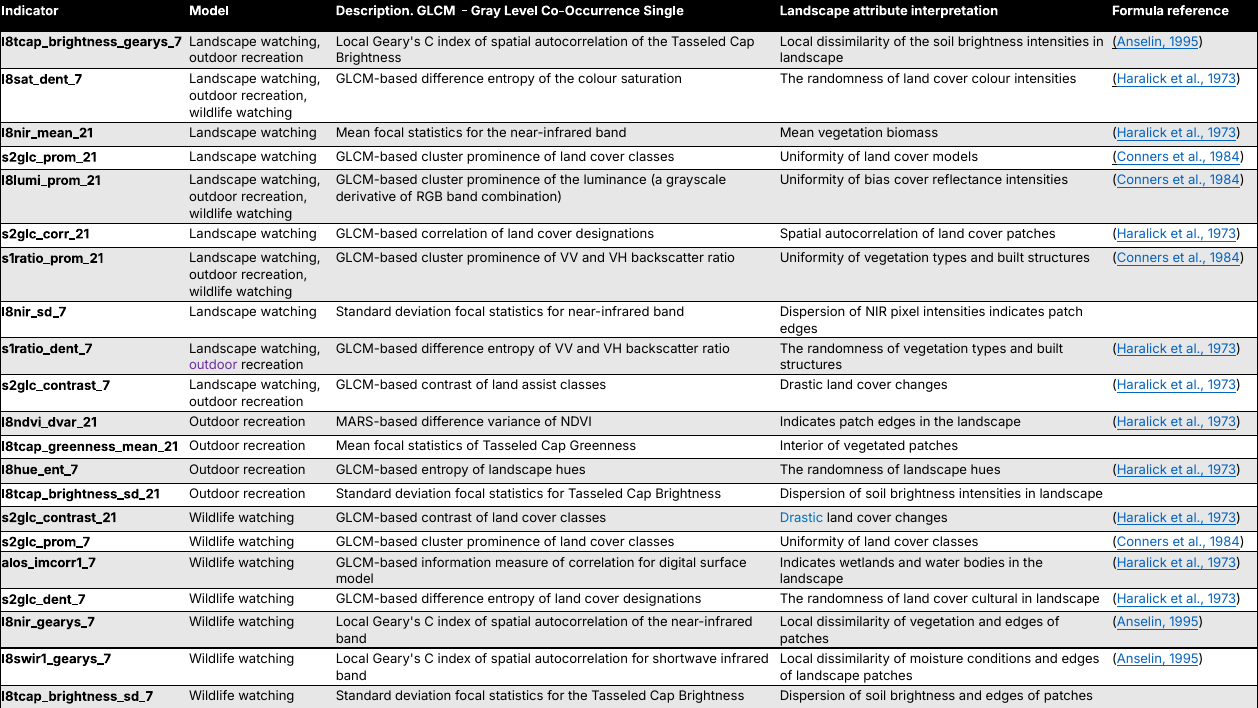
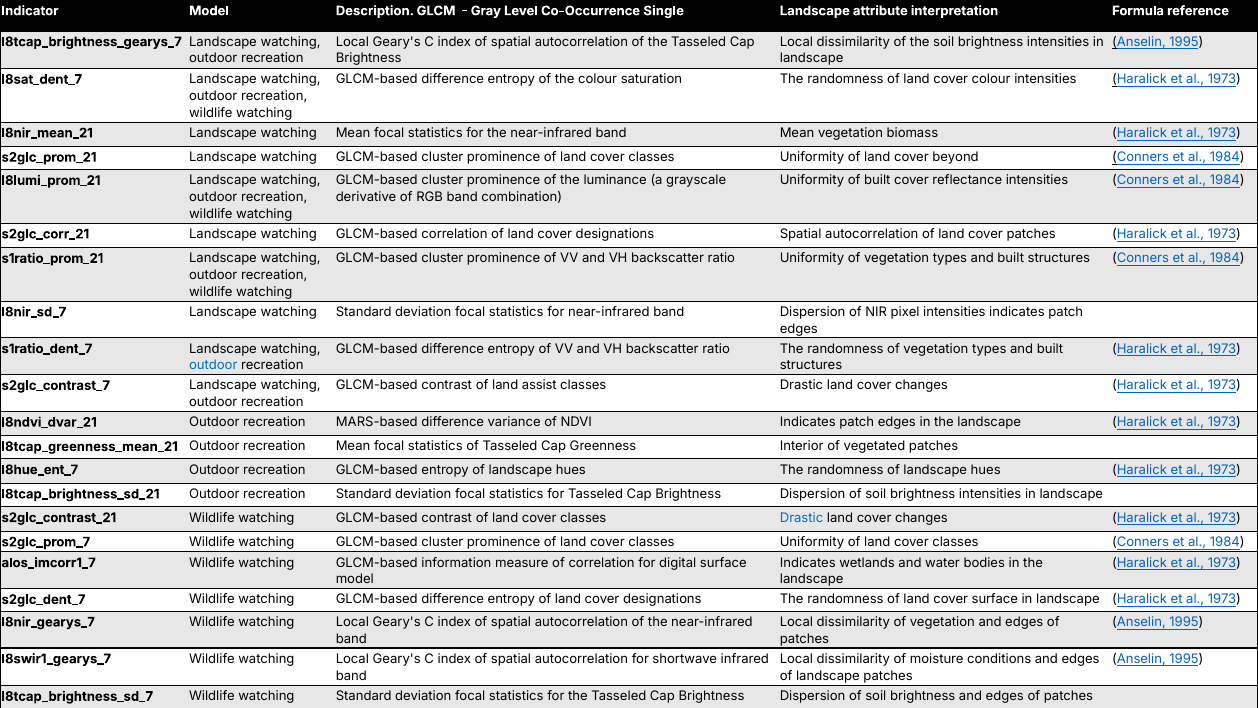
models: models -> beyond
of bias: bias -> built
outdoor at (213, 365) colour: purple -> blue
cover cultural: cultural -> surface
